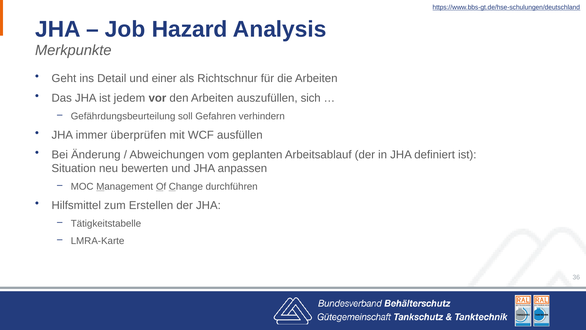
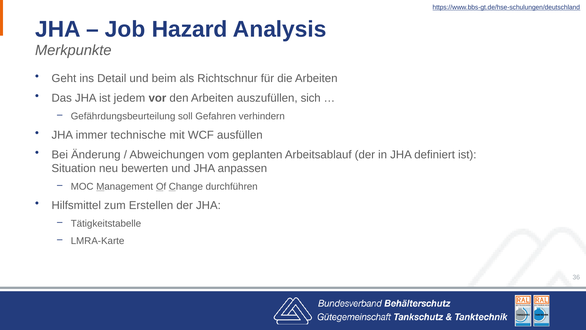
einer: einer -> beim
überprüfen: überprüfen -> technische
